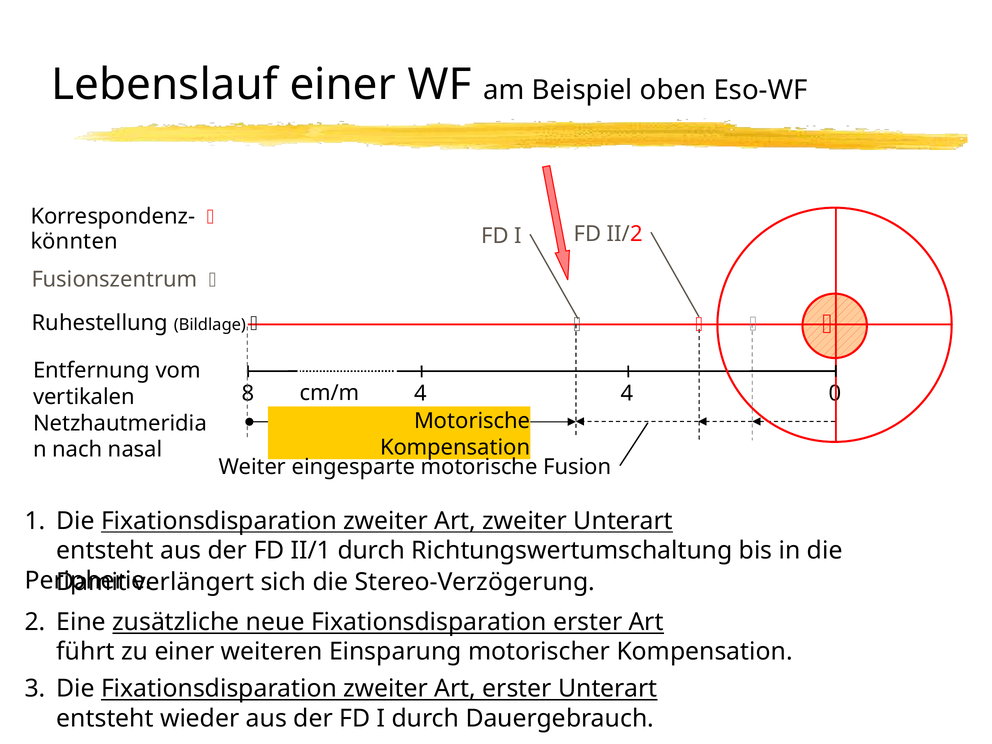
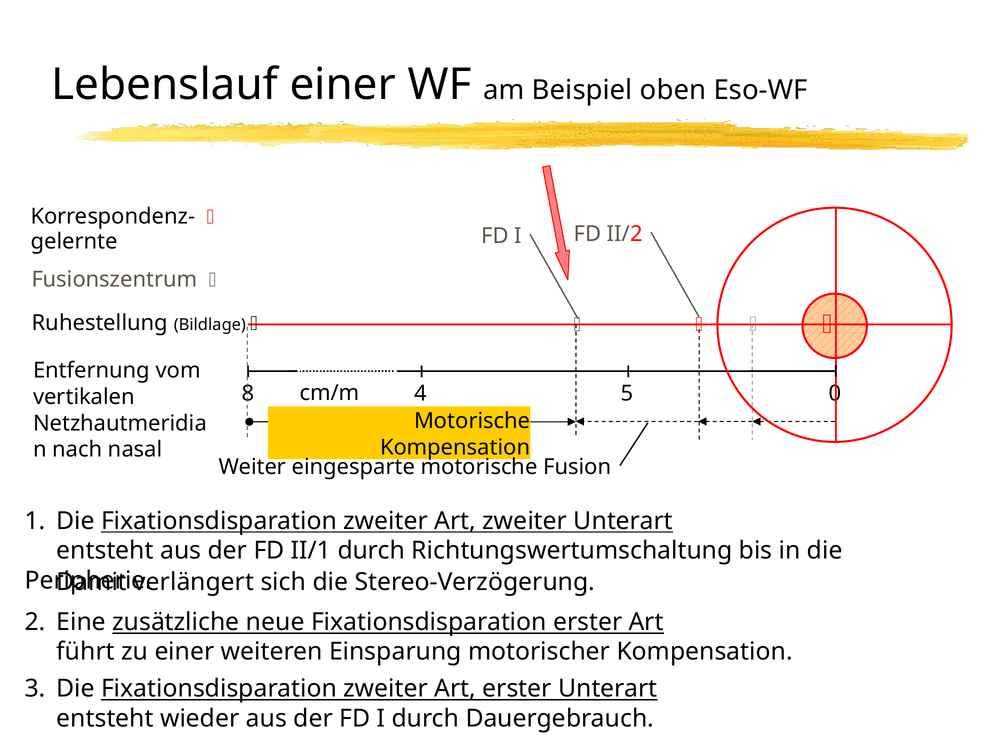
könnten: könnten -> gelernte
4 at (627, 394): 4 -> 5
